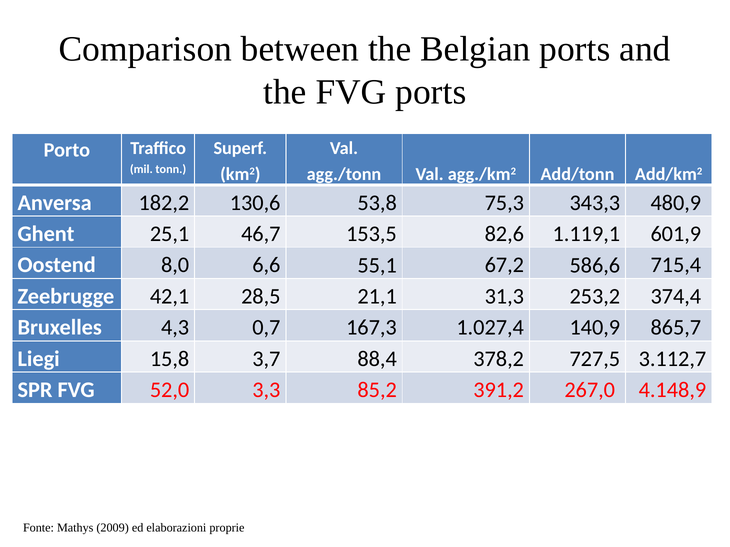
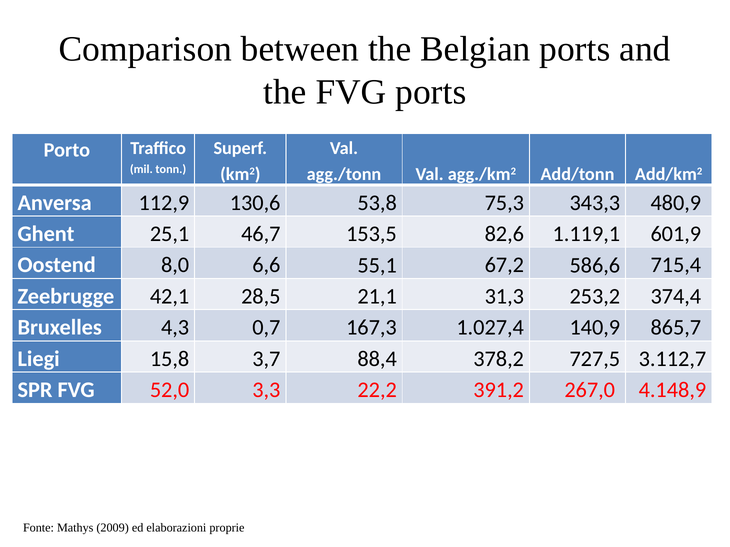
182,2: 182,2 -> 112,9
85,2: 85,2 -> 22,2
